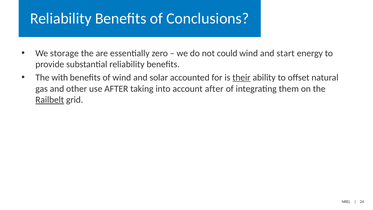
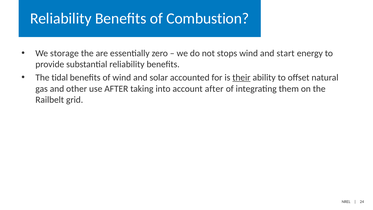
Conclusions: Conclusions -> Combustion
could: could -> stops
with: with -> tidal
Railbelt underline: present -> none
